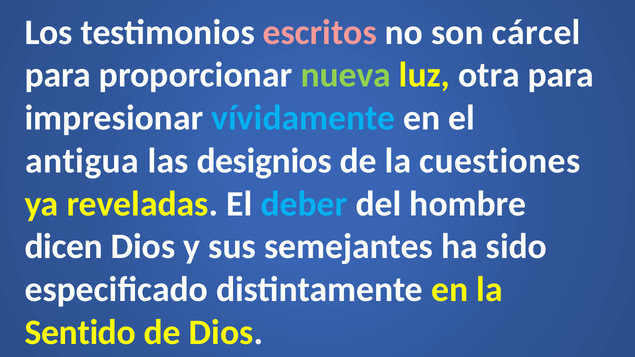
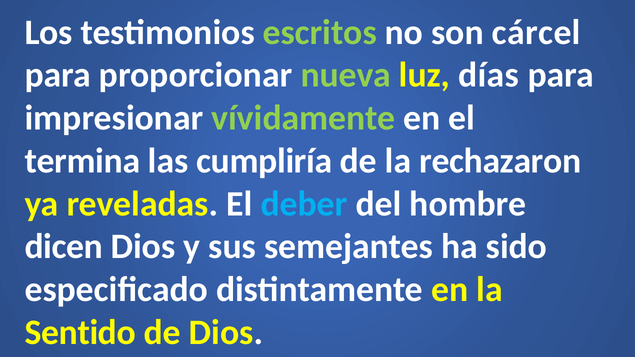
escritos colour: pink -> light green
otra: otra -> días
vívidamente colour: light blue -> light green
antigua: antigua -> termina
designios: designios -> cumpliría
cuestiones: cuestiones -> rechazaron
